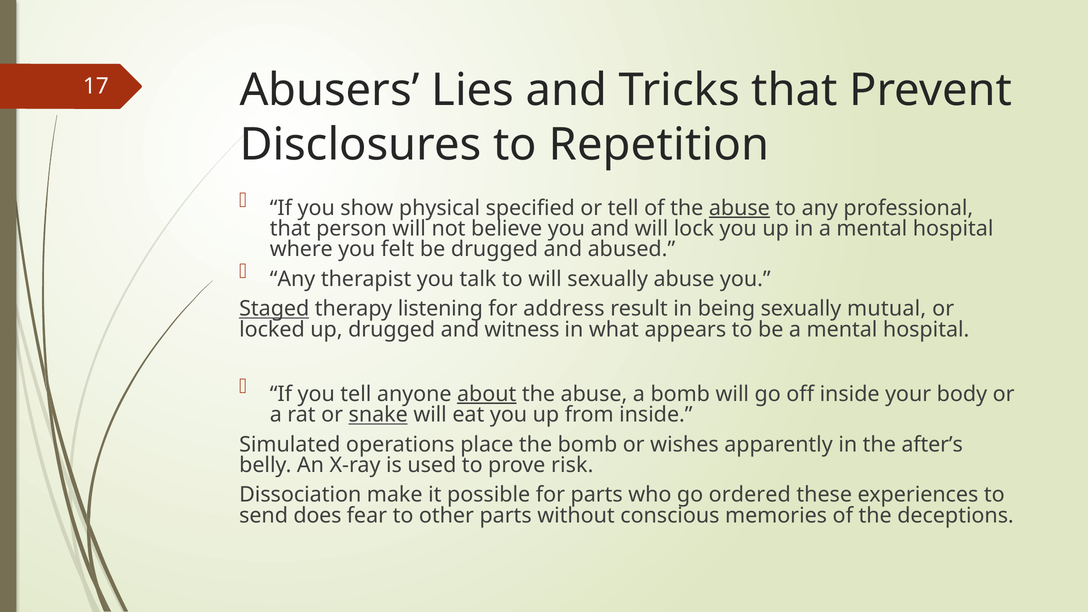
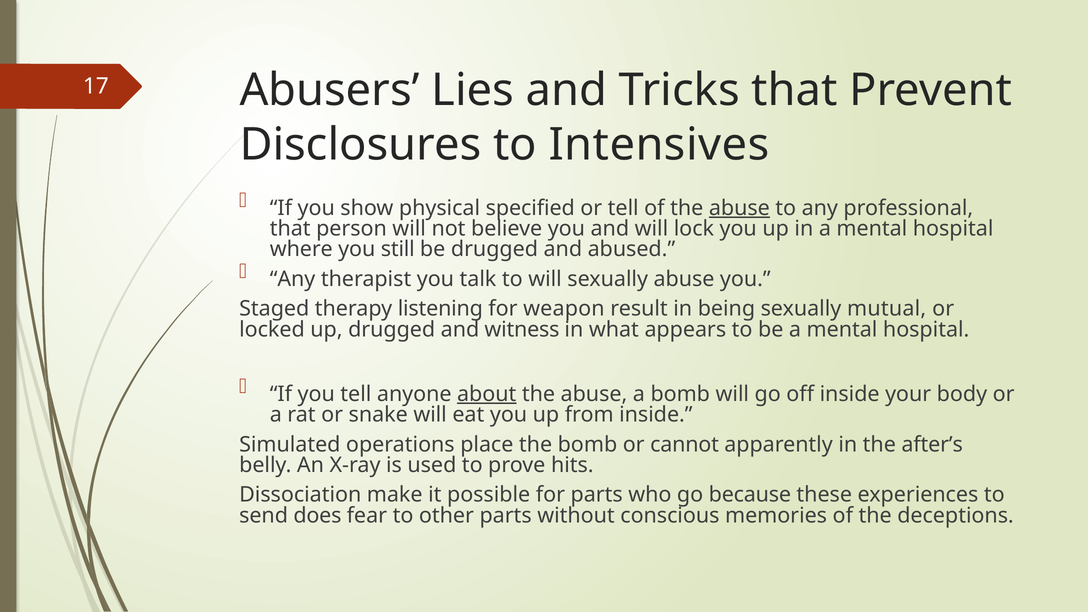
Repetition: Repetition -> Intensives
felt: felt -> still
Staged underline: present -> none
address: address -> weapon
snake underline: present -> none
wishes: wishes -> cannot
risk: risk -> hits
ordered: ordered -> because
